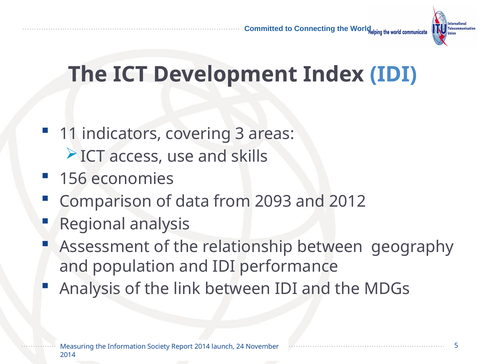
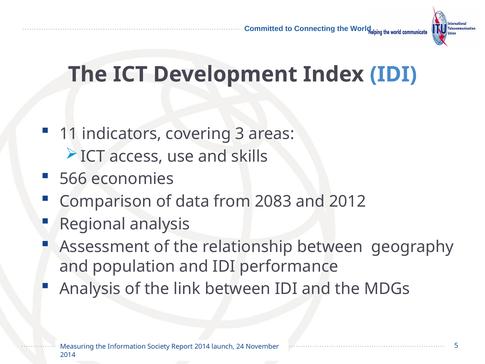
156: 156 -> 566
2093: 2093 -> 2083
